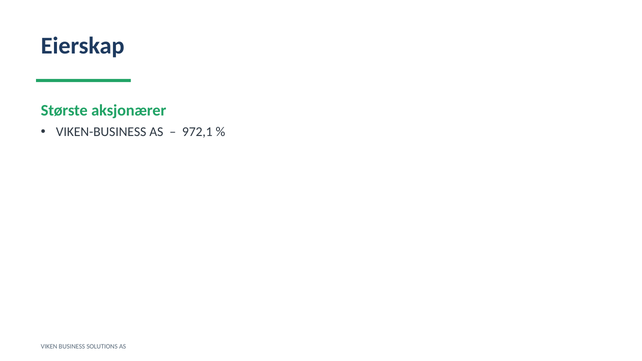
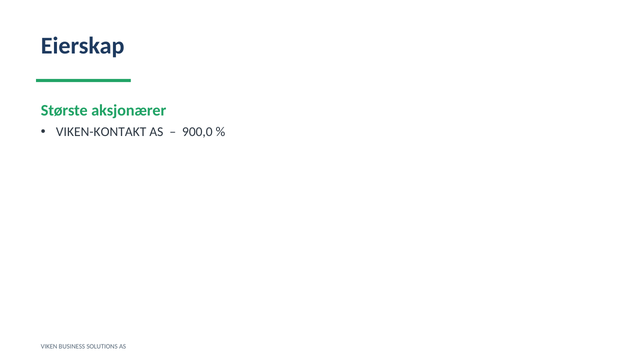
VIKEN-BUSINESS: VIKEN-BUSINESS -> VIKEN-KONTAKT
972,1: 972,1 -> 900,0
